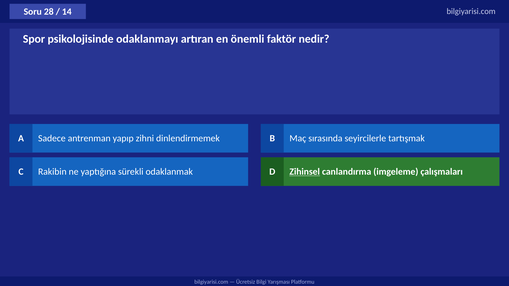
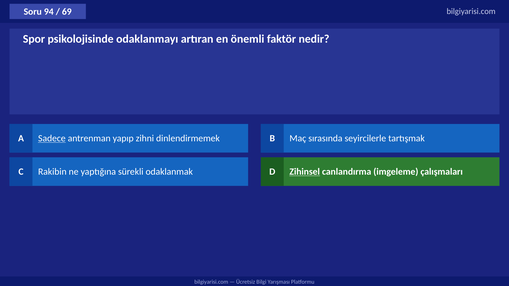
28: 28 -> 94
14: 14 -> 69
Sadece underline: none -> present
